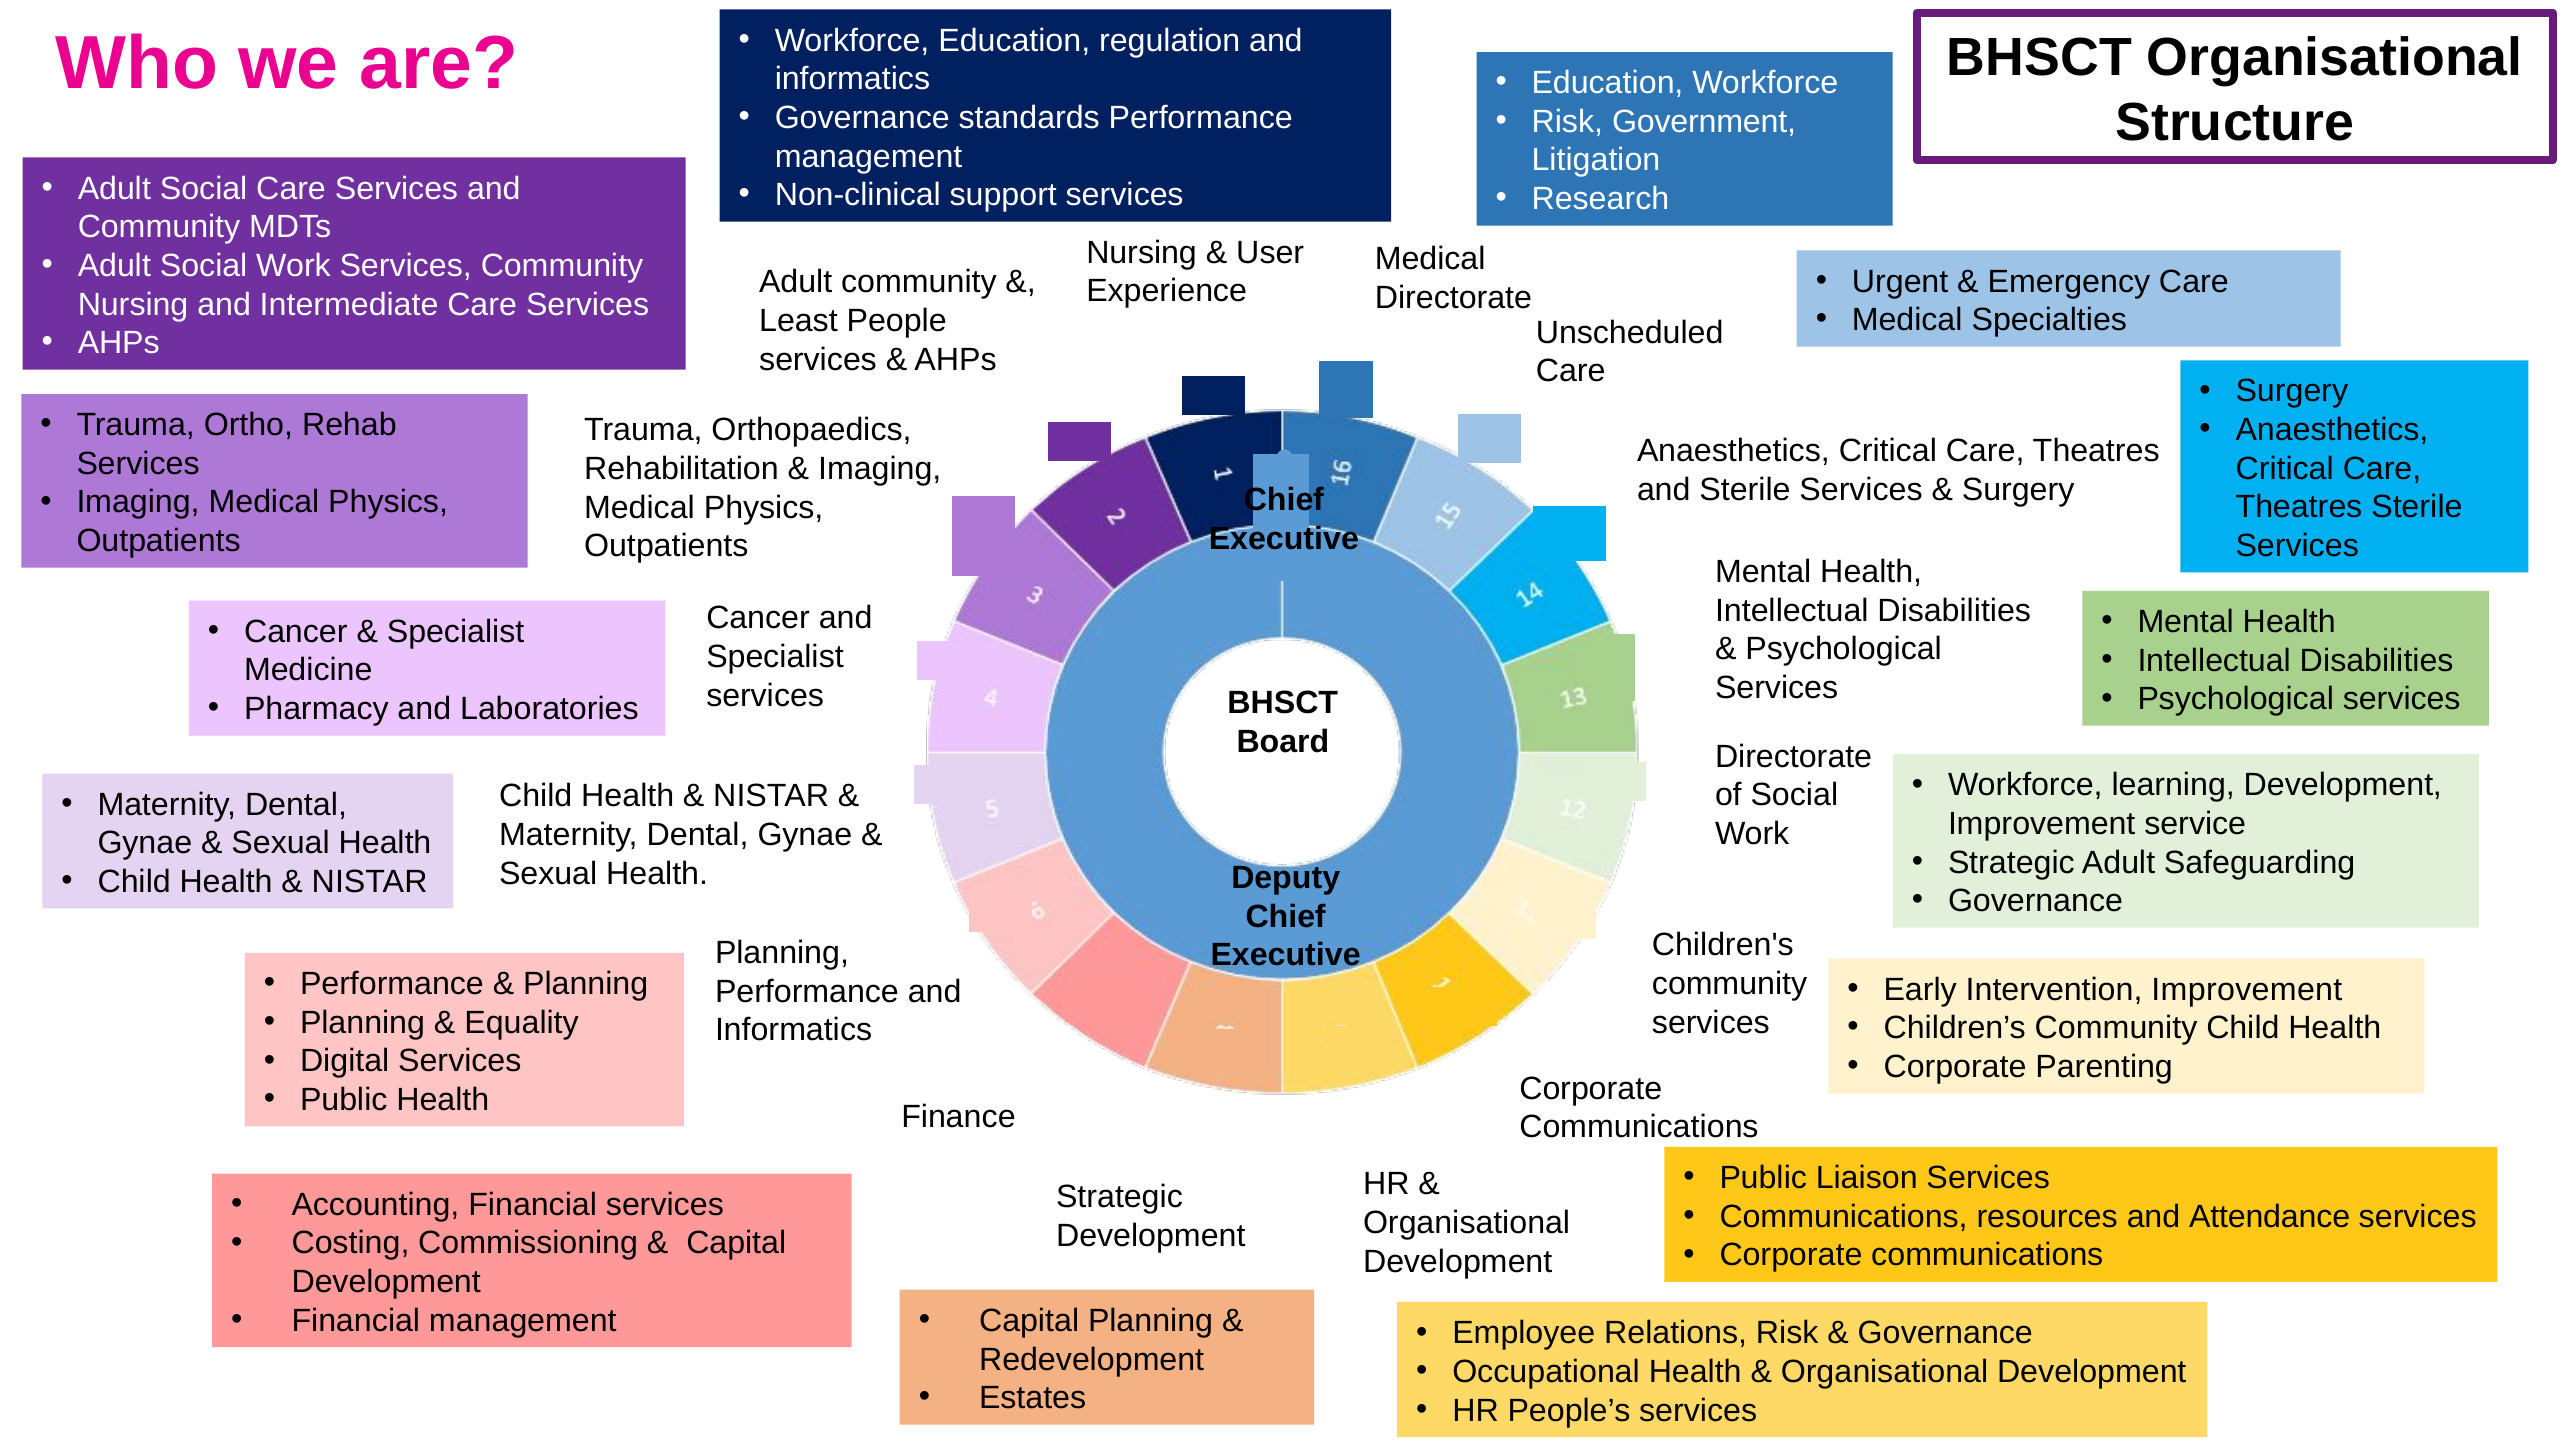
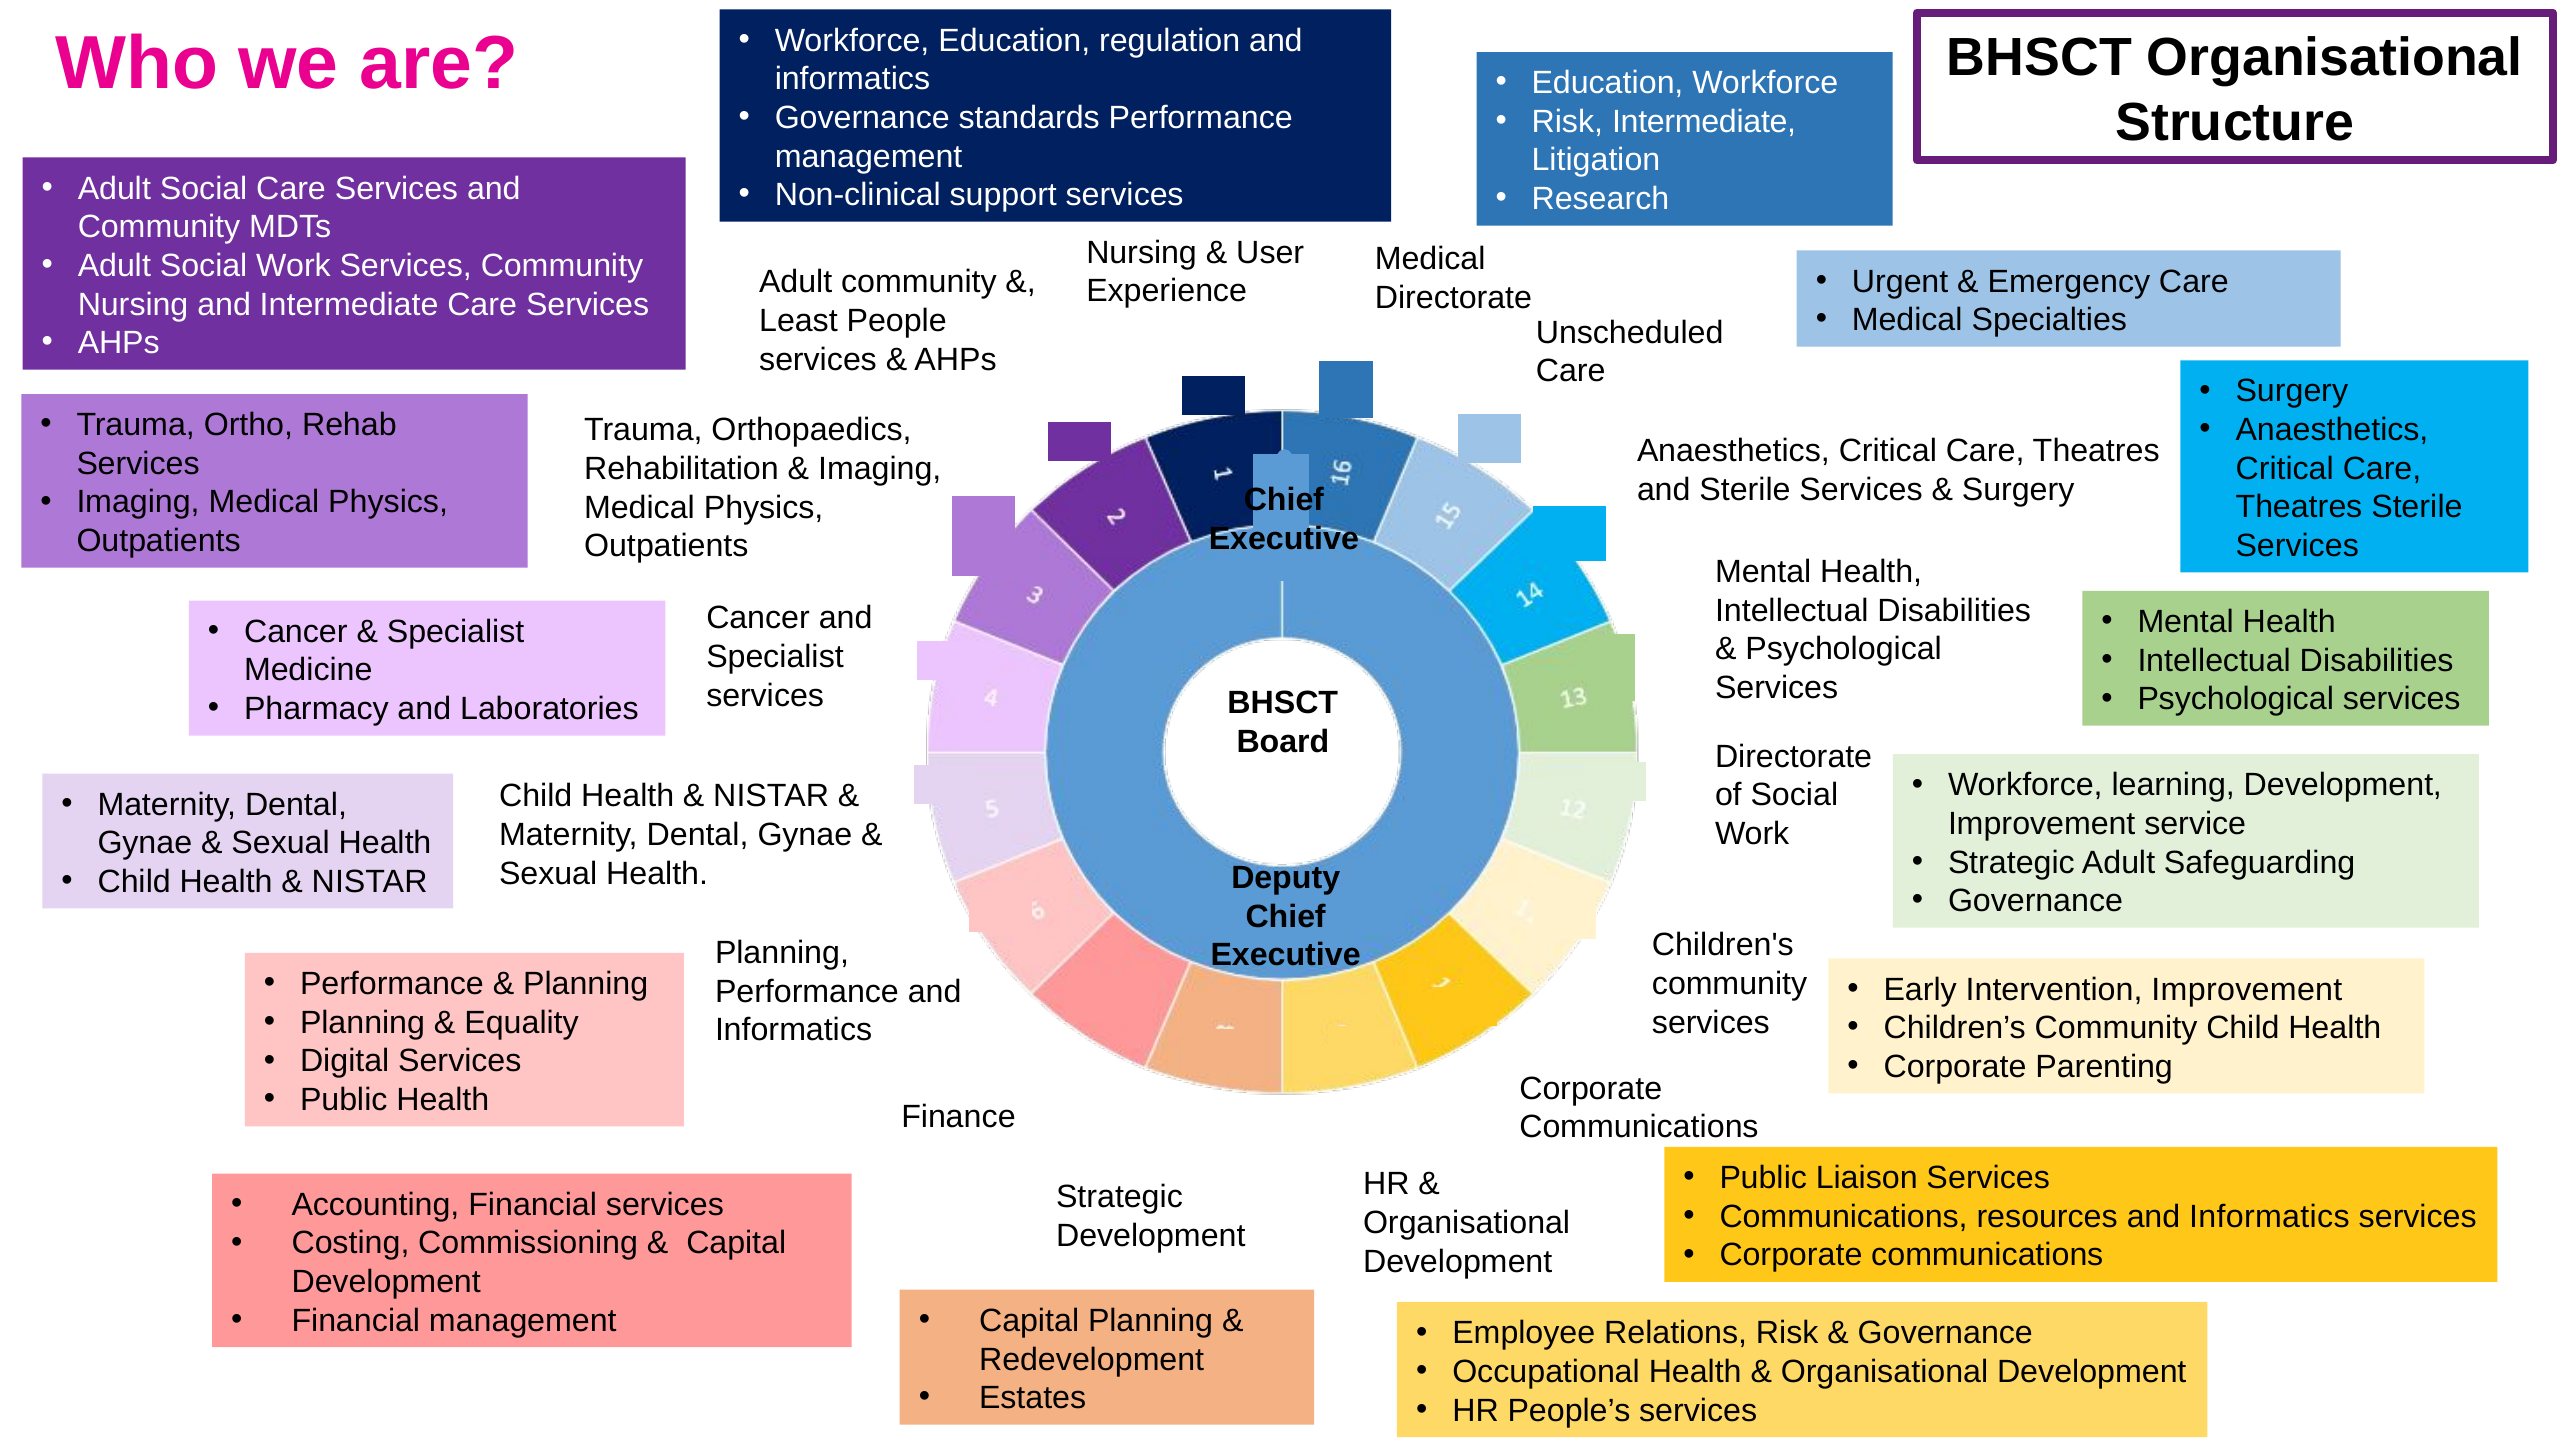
Risk Government: Government -> Intermediate
resources and Attendance: Attendance -> Informatics
